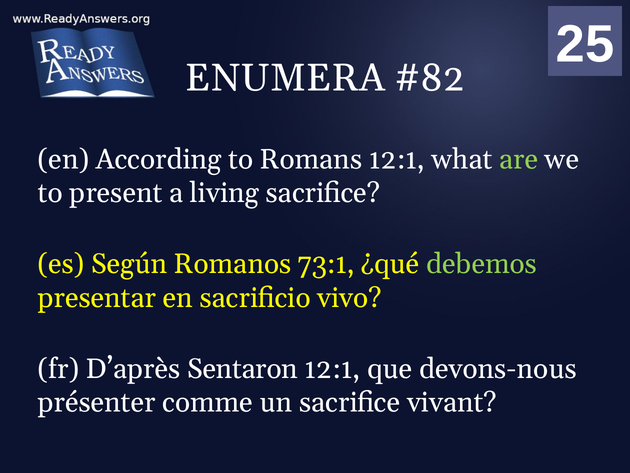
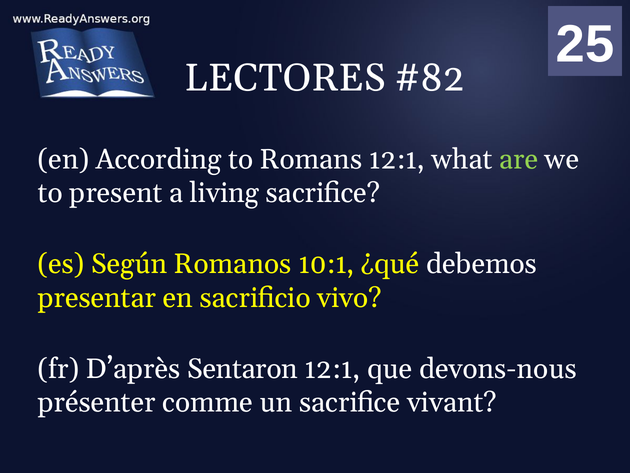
ENUMERA: ENUMERA -> LECTORES
73:1: 73:1 -> 10:1
debemos colour: light green -> white
